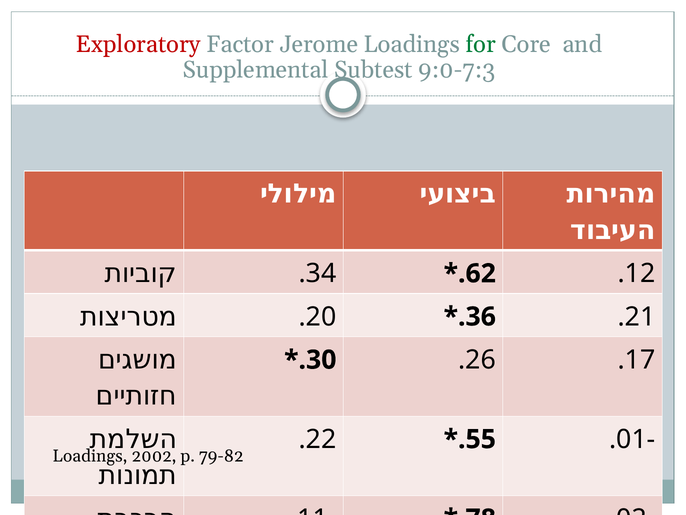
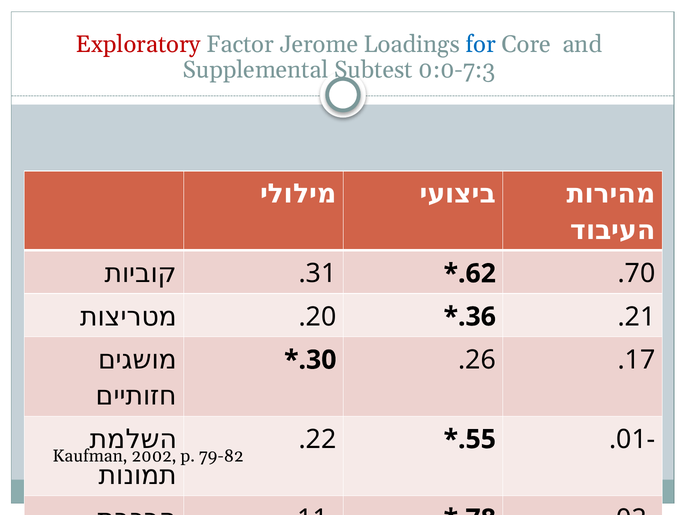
for colour: green -> blue
9:0-7:3: 9:0-7:3 -> 0:0-7:3
34: 34 -> 31
12: 12 -> 70
Loadings at (90, 456): Loadings -> Kaufman
